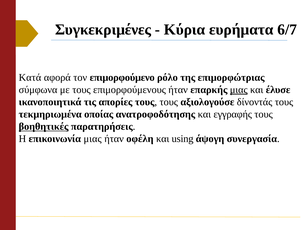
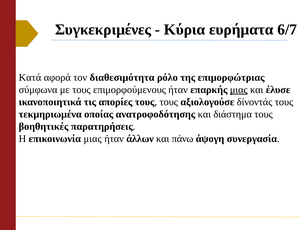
επιμορφούμενο: επιμορφούμενο -> διαθεσιμότητα
εγγραφής: εγγραφής -> διάστημα
βοηθητικές underline: present -> none
οφέλη: οφέλη -> άλλων
using: using -> πάνω
